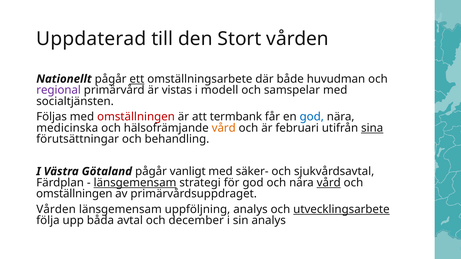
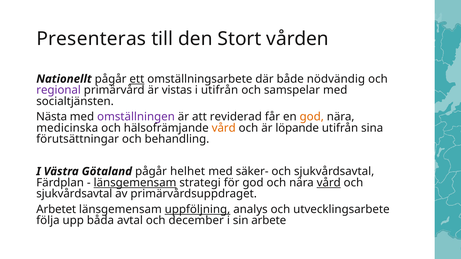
Uppdaterad: Uppdaterad -> Presenteras
huvudman: huvudman -> nödvändig
i modell: modell -> utifrån
Följas: Följas -> Nästa
omställningen at (136, 117) colour: red -> purple
termbank: termbank -> reviderad
god at (312, 117) colour: blue -> orange
februari: februari -> löpande
sina underline: present -> none
vanligt: vanligt -> helhet
omställningen at (74, 194): omställningen -> sjukvårdsavtal
Vården at (56, 210): Vården -> Arbetet
uppföljning underline: none -> present
utvecklingsarbete underline: present -> none
sin analys: analys -> arbete
